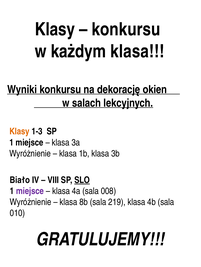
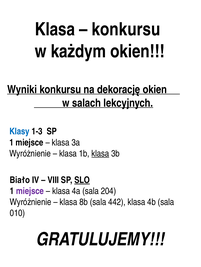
Klasy at (55, 30): Klasy -> Klasa
każdym klasa: klasa -> okien
Klasy at (19, 132) colour: orange -> blue
klasa at (100, 154) underline: none -> present
008: 008 -> 204
219: 219 -> 442
